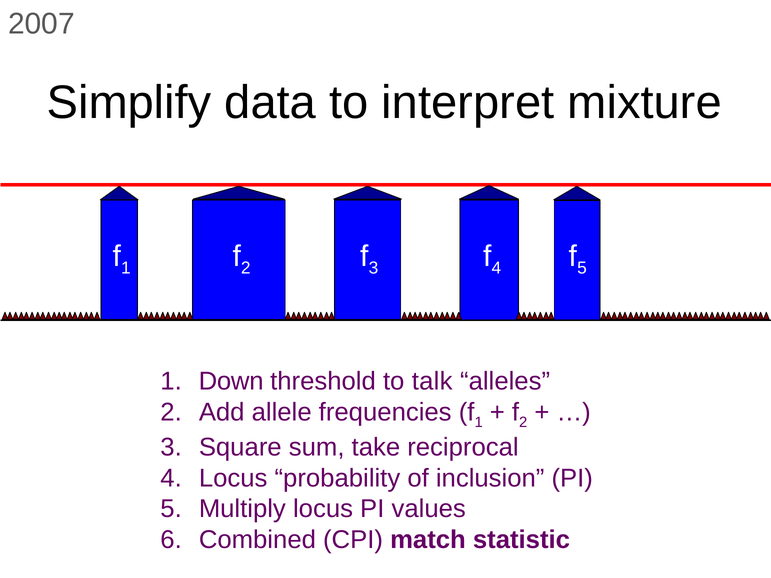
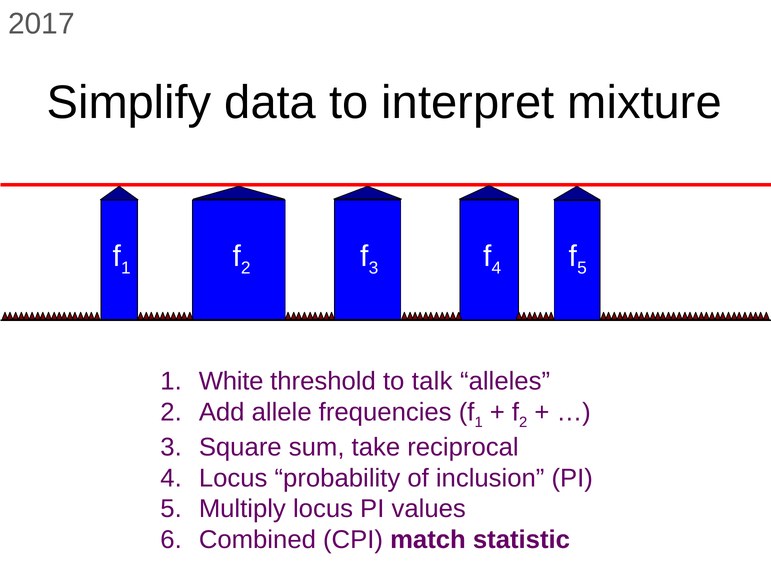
2007: 2007 -> 2017
Down: Down -> White
